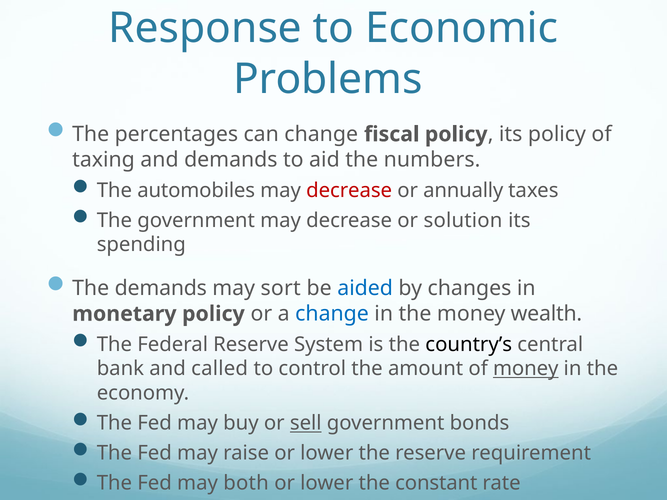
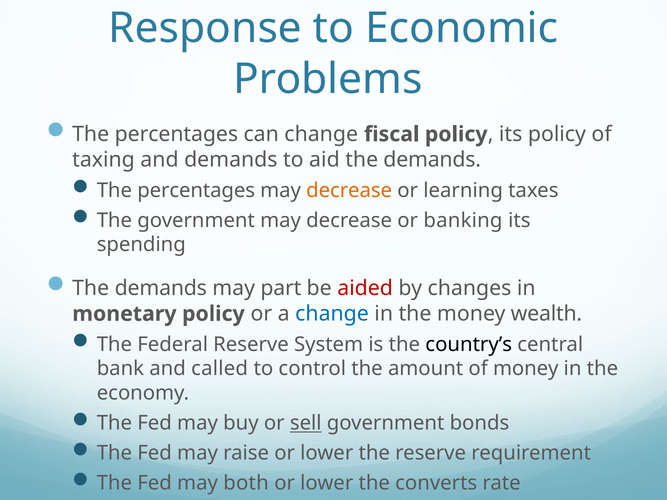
aid the numbers: numbers -> demands
automobiles at (196, 190): automobiles -> percentages
decrease at (349, 190) colour: red -> orange
annually: annually -> learning
solution: solution -> banking
sort: sort -> part
aided colour: blue -> red
money at (526, 369) underline: present -> none
constant: constant -> converts
